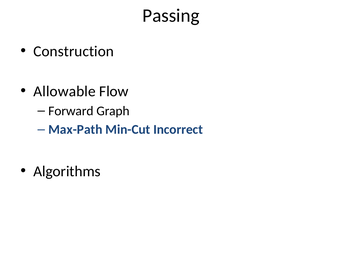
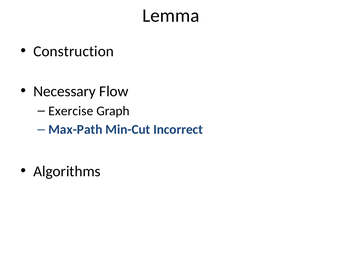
Passing: Passing -> Lemma
Allowable: Allowable -> Necessary
Forward: Forward -> Exercise
